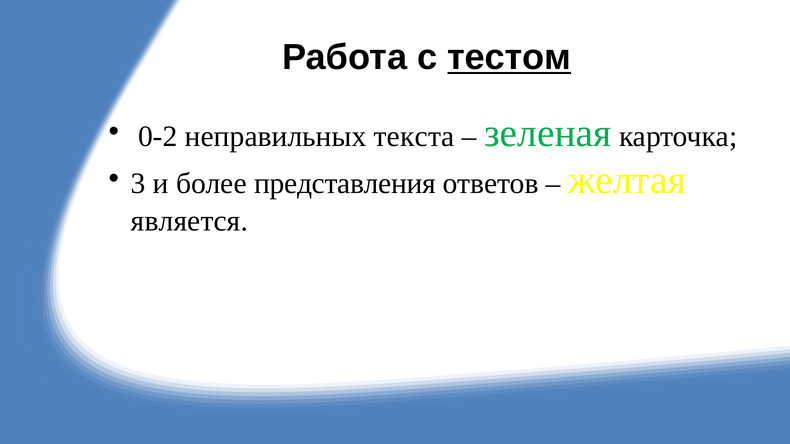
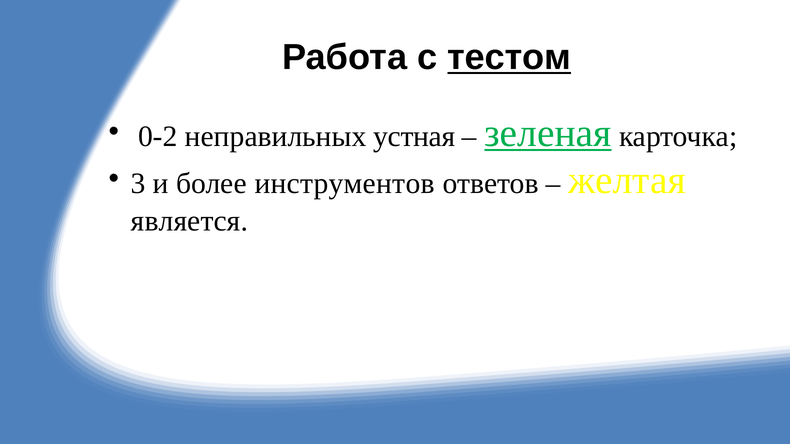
текста: текста -> устная
зеленая underline: none -> present
представления: представления -> инструментов
